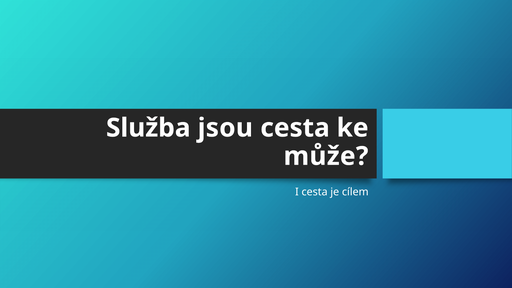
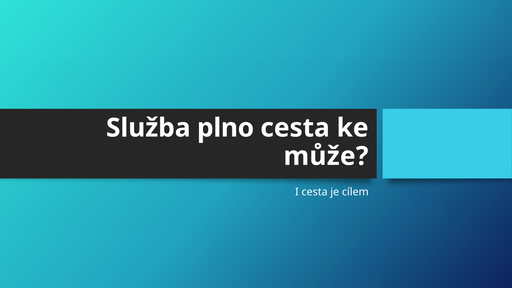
jsou: jsou -> plno
